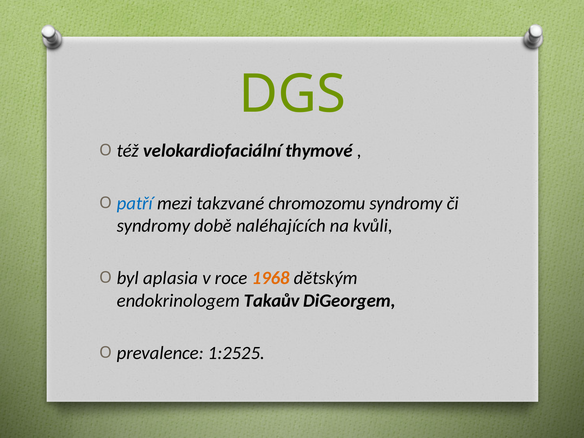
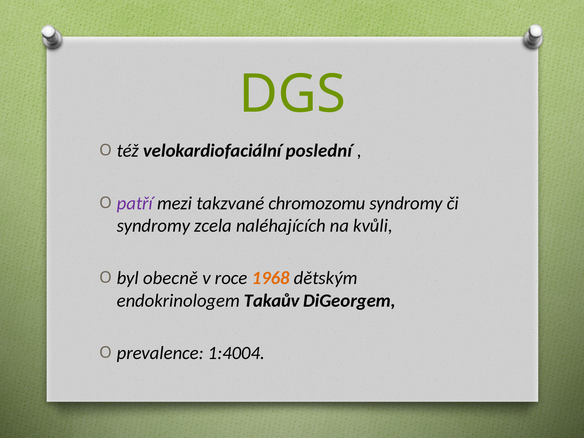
thymové: thymové -> poslední
patří colour: blue -> purple
době: době -> zcela
aplasia: aplasia -> obecně
1:2525: 1:2525 -> 1:4004
